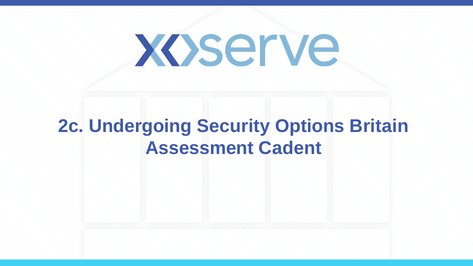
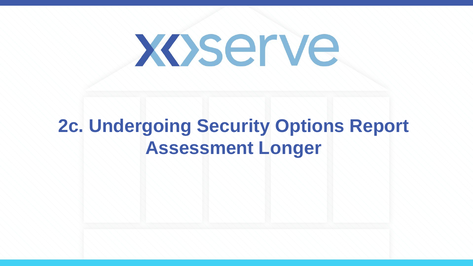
Britain: Britain -> Report
Cadent: Cadent -> Longer
